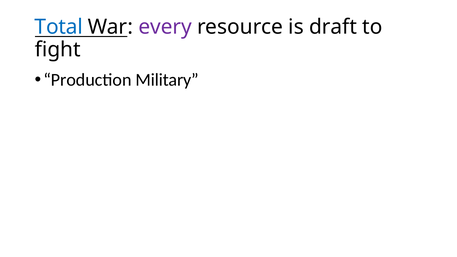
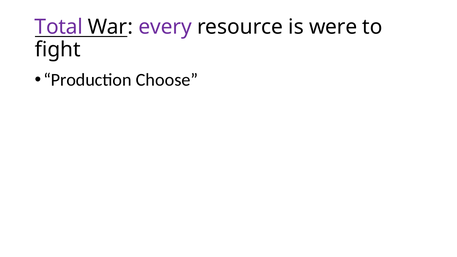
Total colour: blue -> purple
draft: draft -> were
Military: Military -> Choose
